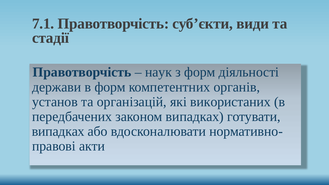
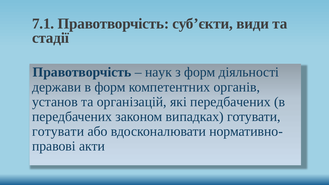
які використаних: використаних -> передбачених
випадках at (58, 131): випадках -> готувати
